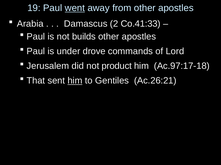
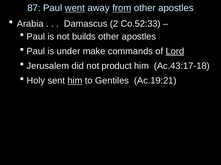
19: 19 -> 87
from underline: none -> present
Co.41:33: Co.41:33 -> Co.52:33
drove: drove -> make
Lord underline: none -> present
Ac.97:17-18: Ac.97:17-18 -> Ac.43:17-18
That: That -> Holy
Ac.26:21: Ac.26:21 -> Ac.19:21
